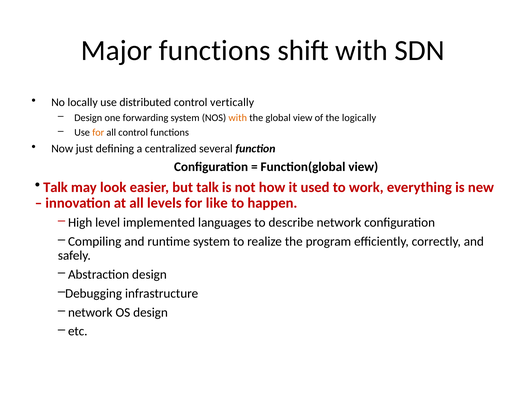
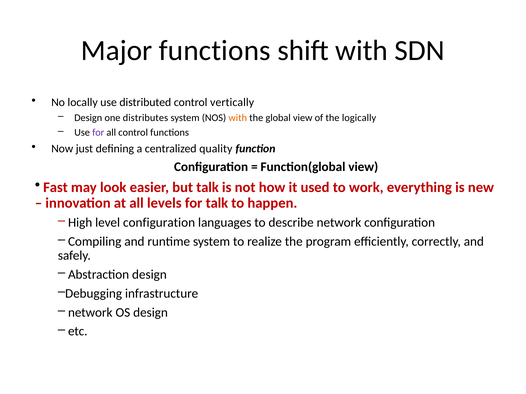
forwarding: forwarding -> distributes
for at (98, 133) colour: orange -> purple
several: several -> quality
Talk at (55, 188): Talk -> Fast
for like: like -> talk
level implemented: implemented -> configuration
